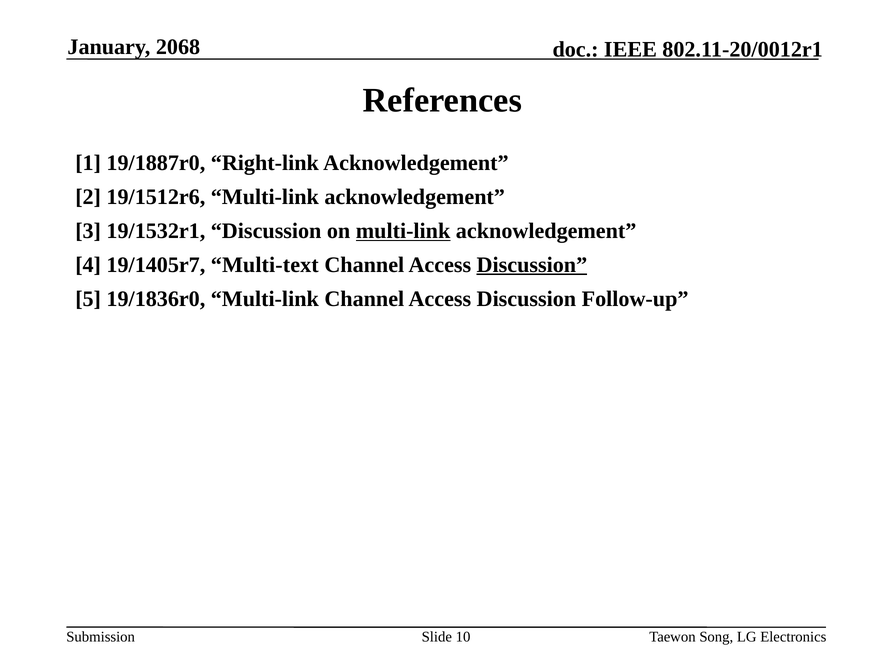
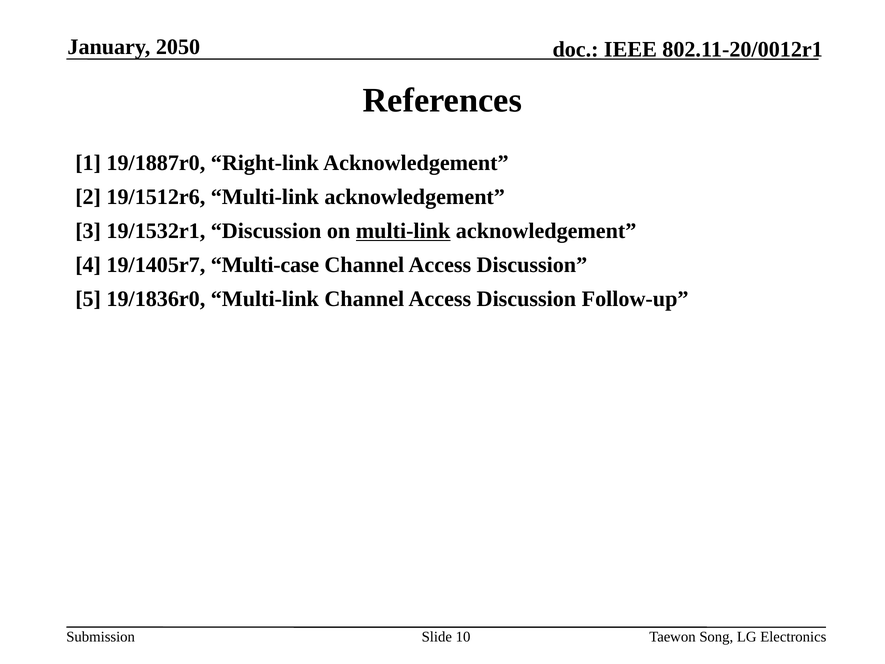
2068: 2068 -> 2050
Multi-text: Multi-text -> Multi-case
Discussion at (532, 265) underline: present -> none
